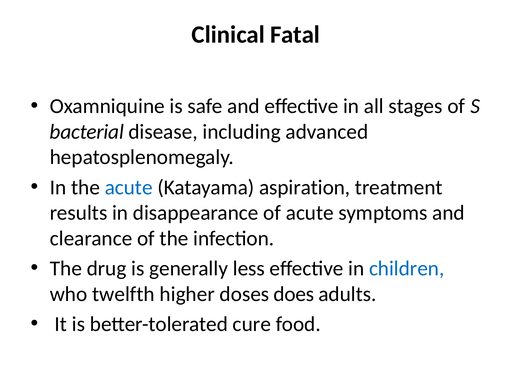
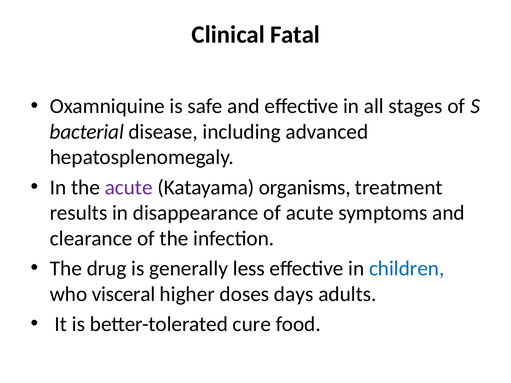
acute at (129, 187) colour: blue -> purple
aspiration: aspiration -> organisms
twelfth: twelfth -> visceral
does: does -> days
